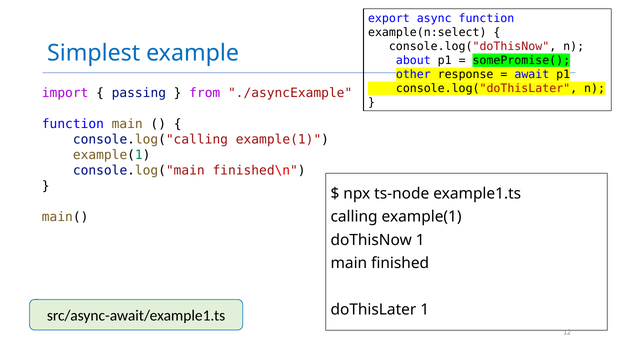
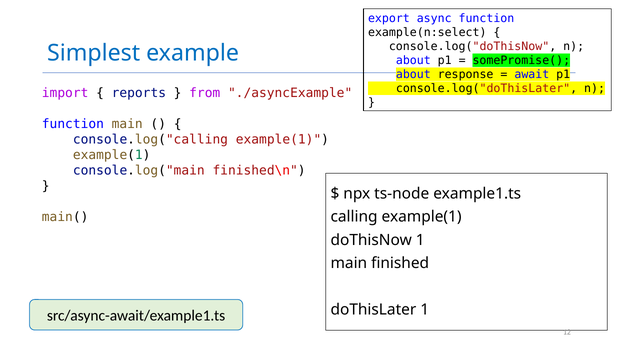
other at (413, 74): other -> about
passing: passing -> reports
